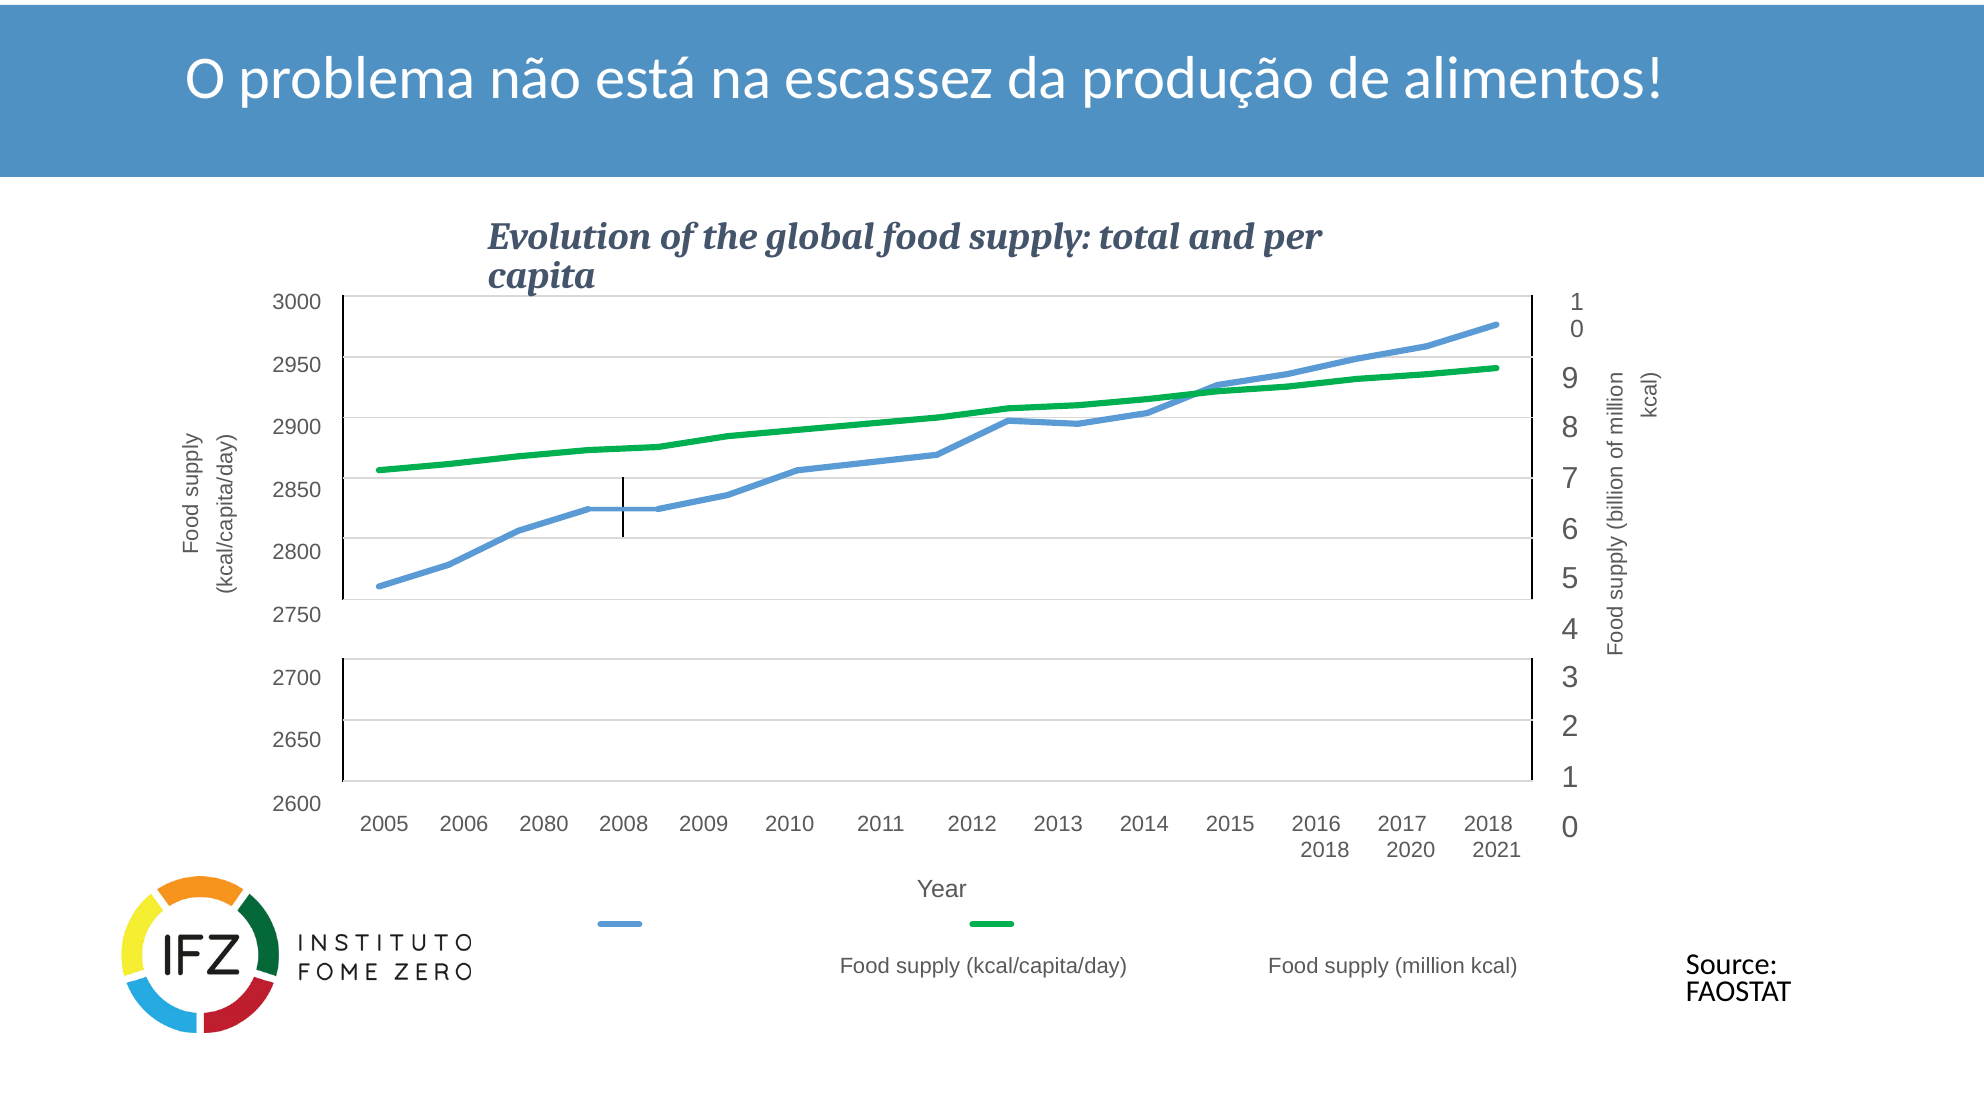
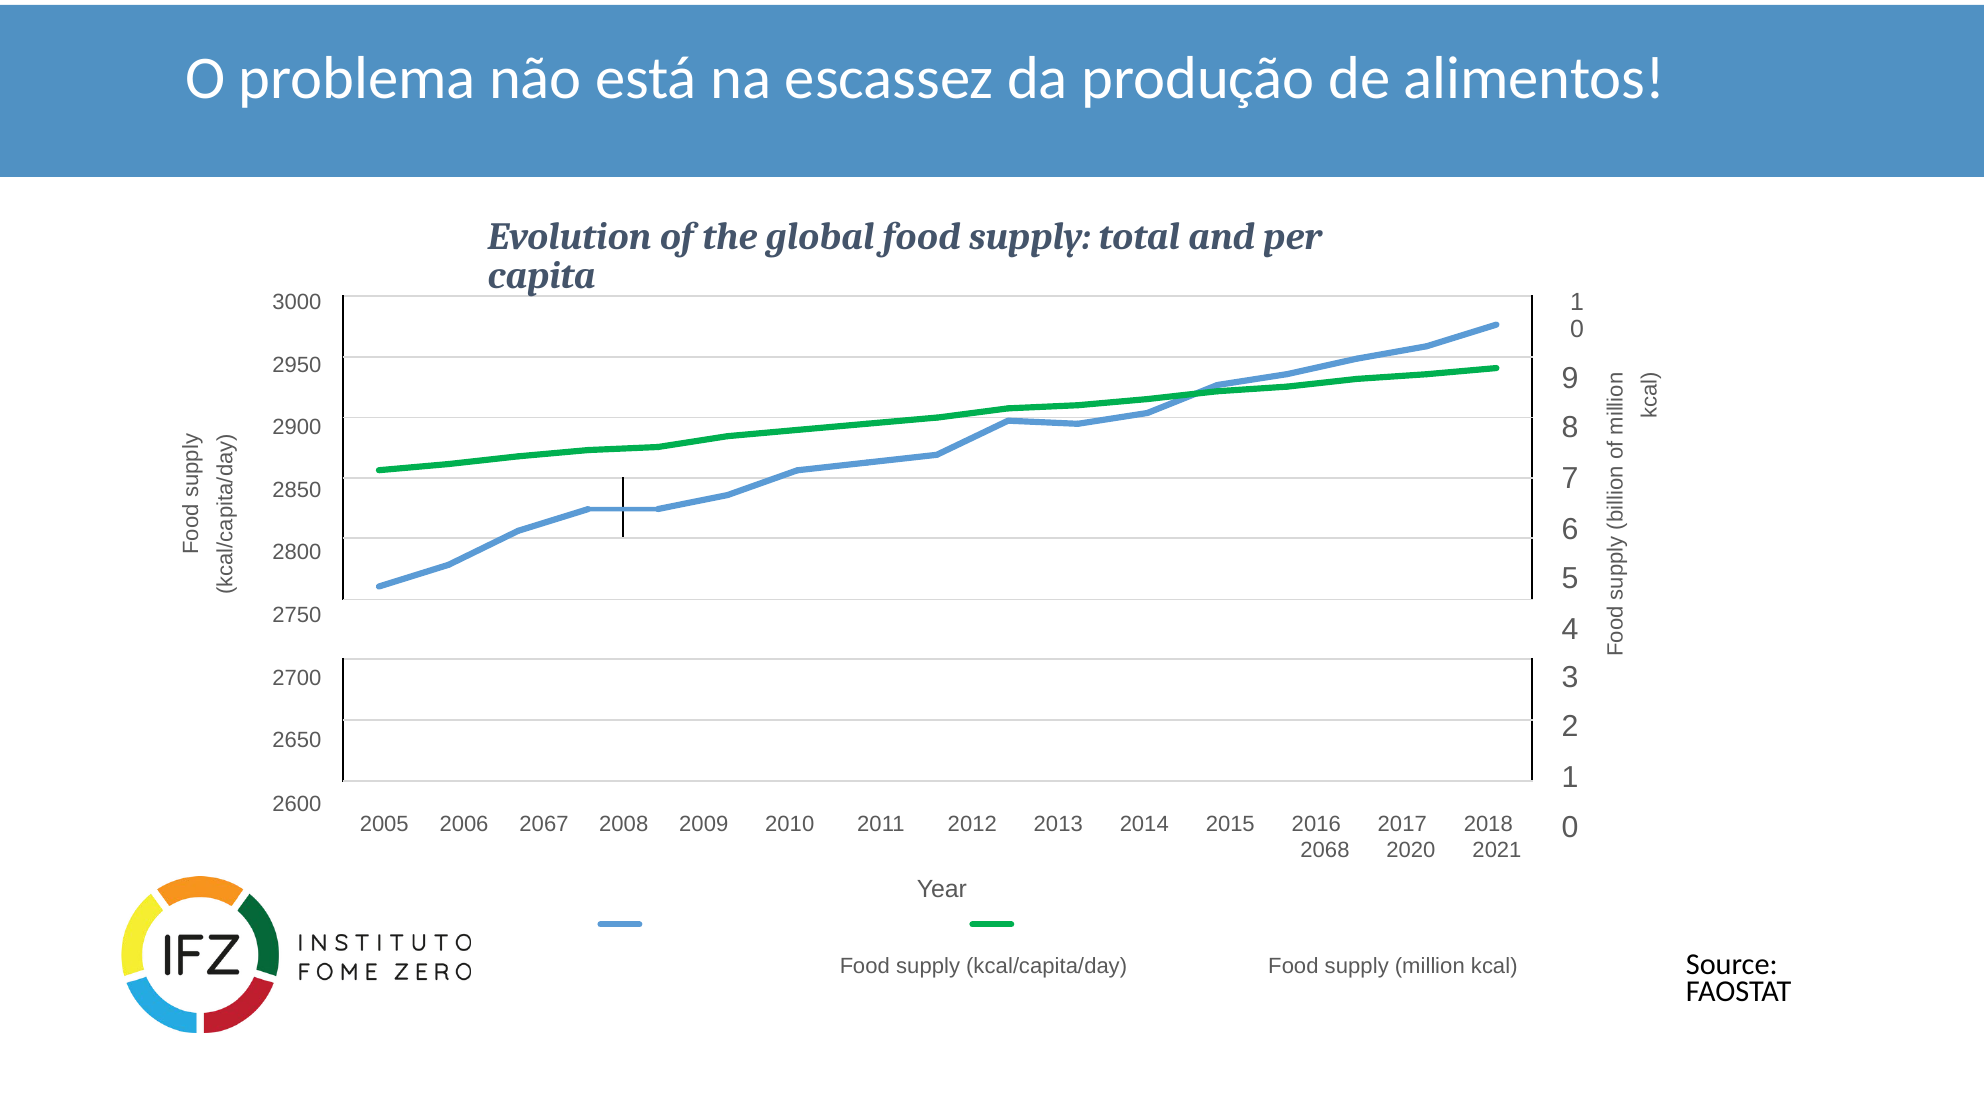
2080: 2080 -> 2067
2018 at (1325, 850): 2018 -> 2068
